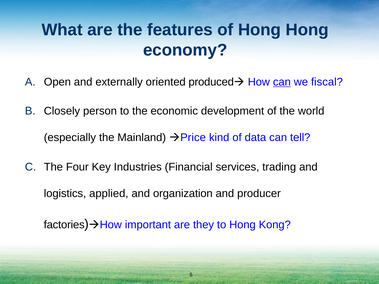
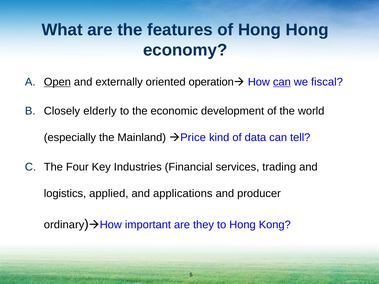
Open underline: none -> present
produced: produced -> operation
person: person -> elderly
organization: organization -> applications
factories: factories -> ordinary
